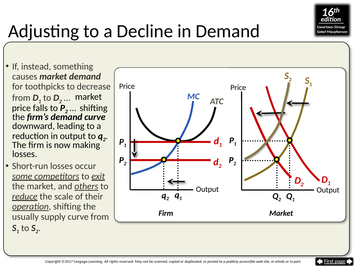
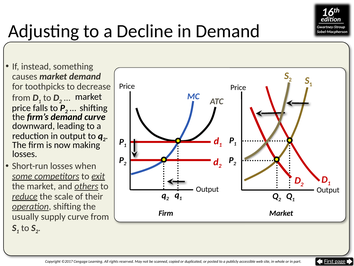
occur: occur -> when
